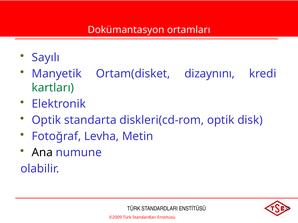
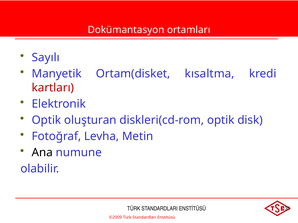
dizaynını: dizaynını -> kısaltma
kartları colour: green -> red
standarta: standarta -> oluşturan
